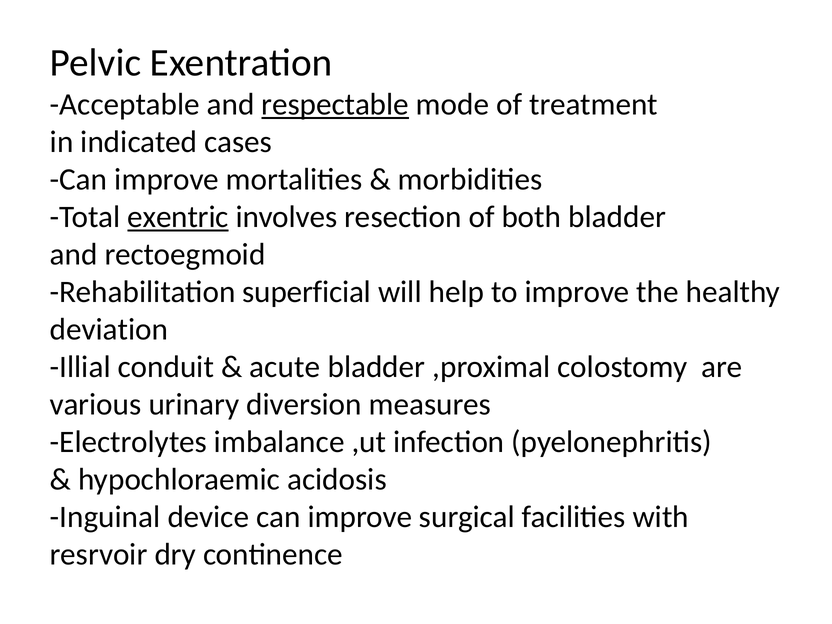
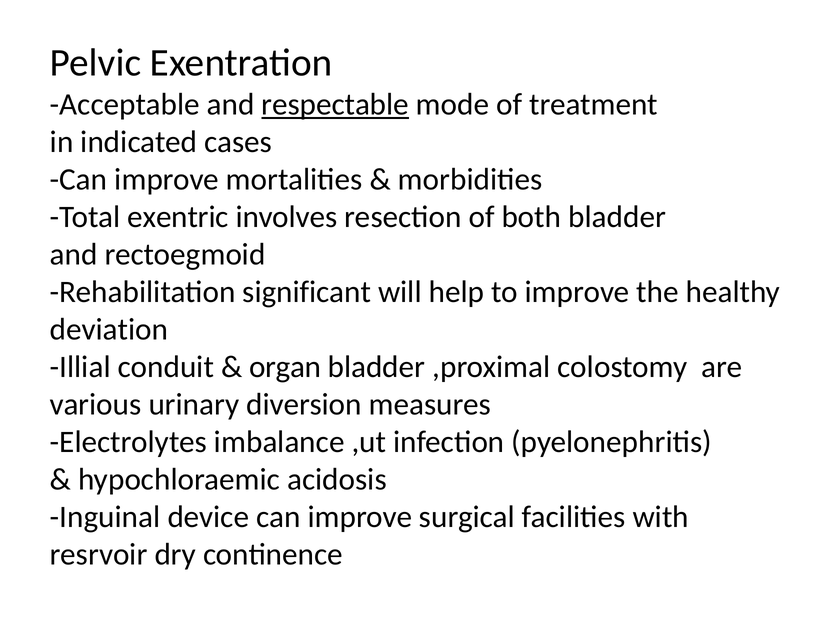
exentric underline: present -> none
superficial: superficial -> significant
acute: acute -> organ
